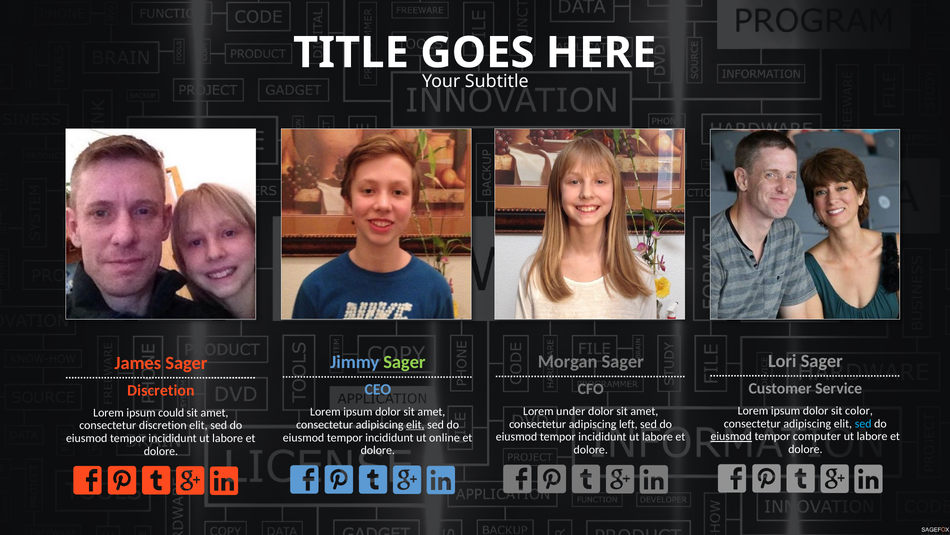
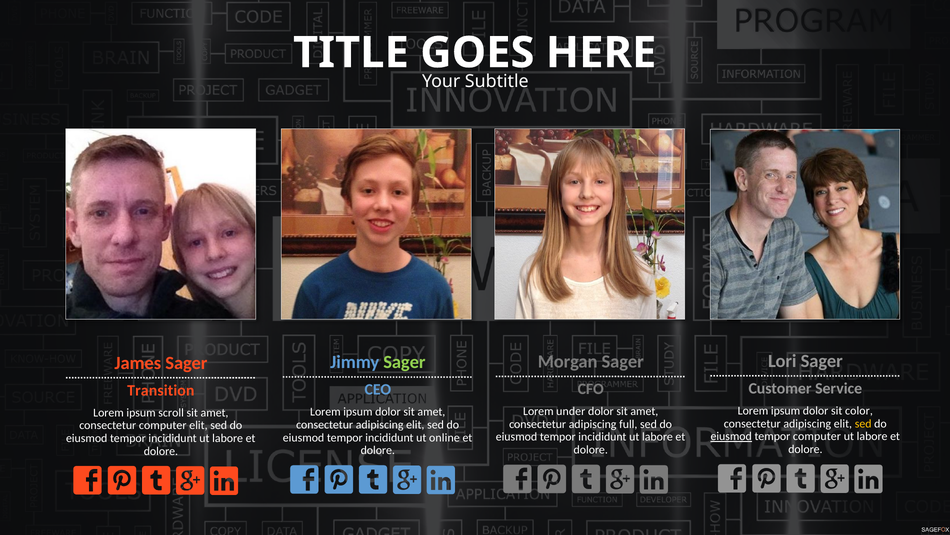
Discretion at (161, 390): Discretion -> Transition
could: could -> scroll
sed at (863, 423) colour: light blue -> yellow
left: left -> full
elit at (415, 424) underline: present -> none
consectetur discretion: discretion -> computer
